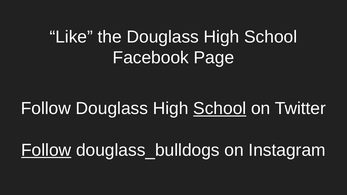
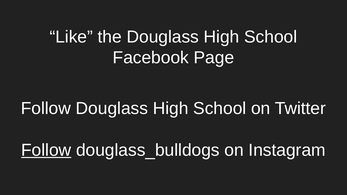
School at (220, 109) underline: present -> none
